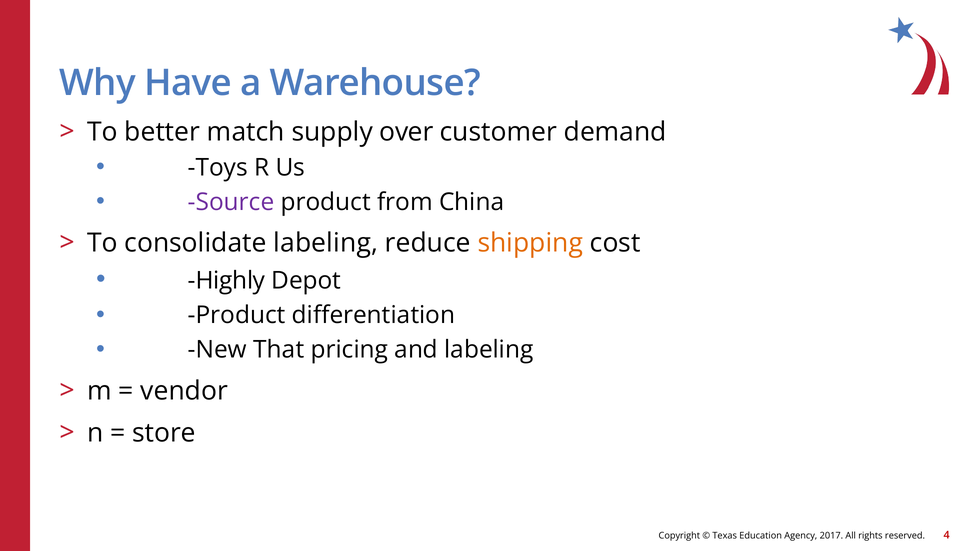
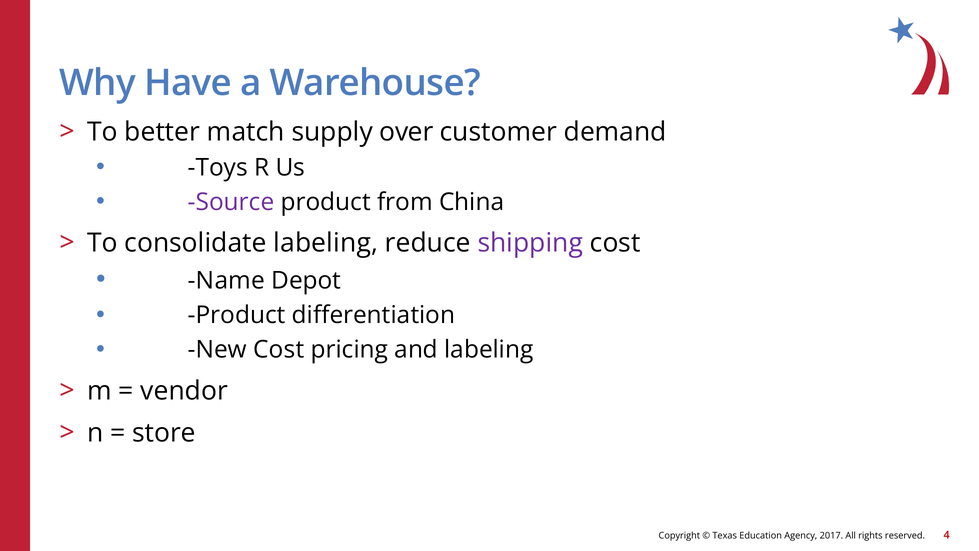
shipping colour: orange -> purple
Highly: Highly -> Name
New That: That -> Cost
